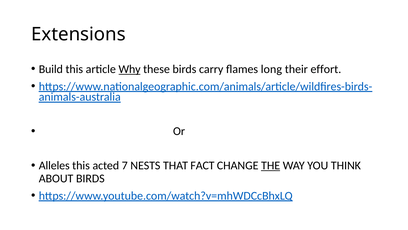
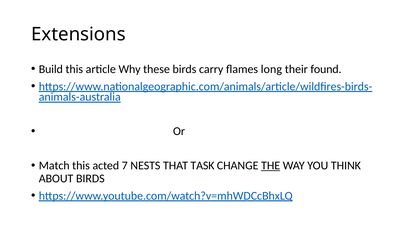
Why underline: present -> none
effort: effort -> found
Alleles: Alleles -> Match
FACT: FACT -> TASK
